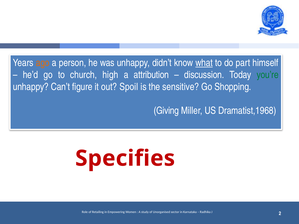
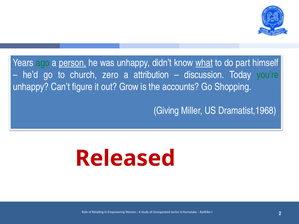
ago colour: orange -> green
person underline: none -> present
high: high -> zero
Spoil: Spoil -> Grow
sensitive: sensitive -> accounts
Specifies: Specifies -> Released
